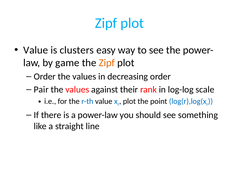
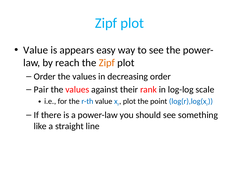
clusters: clusters -> appears
game: game -> reach
